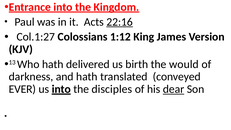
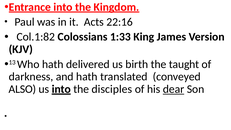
22:16 underline: present -> none
Col.1:27: Col.1:27 -> Col.1:82
1:12: 1:12 -> 1:33
would: would -> taught
EVER: EVER -> ALSO
